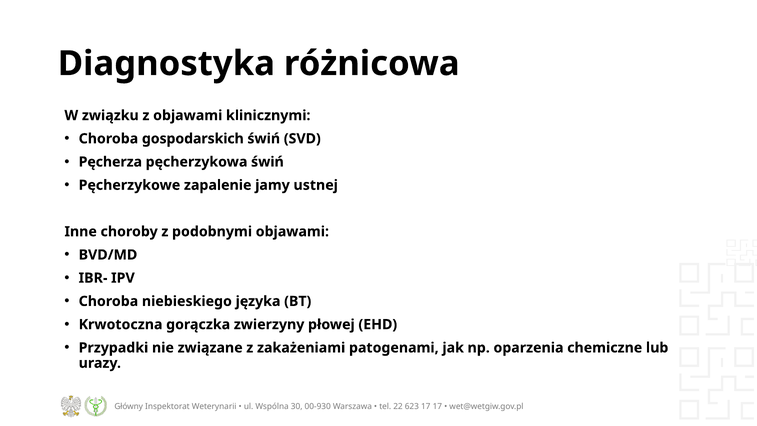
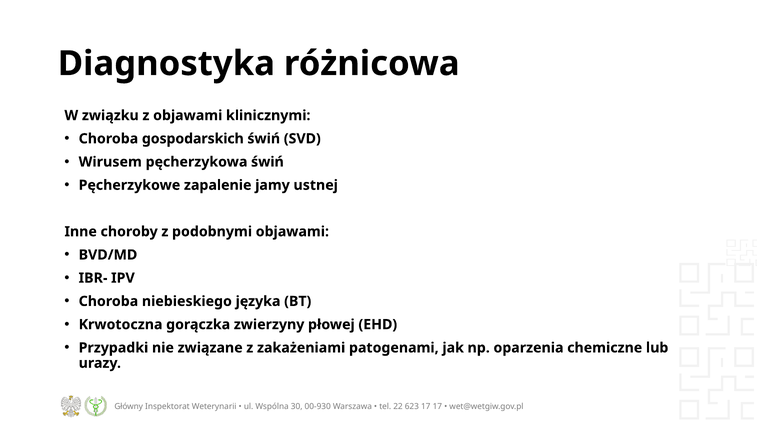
Pęcherza: Pęcherza -> Wirusem
